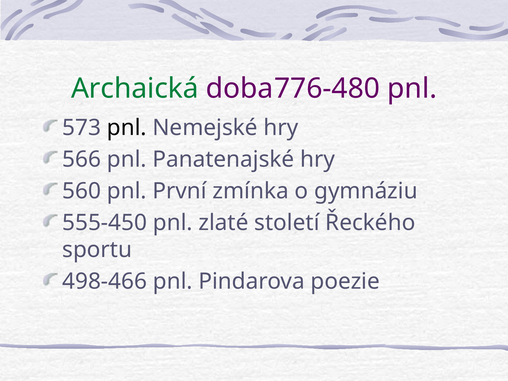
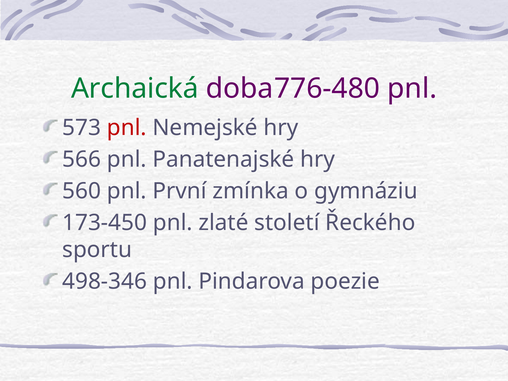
pnl at (127, 128) colour: black -> red
555-450: 555-450 -> 173-450
498-466: 498-466 -> 498-346
